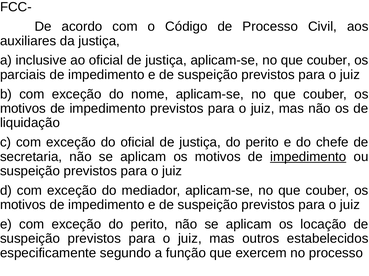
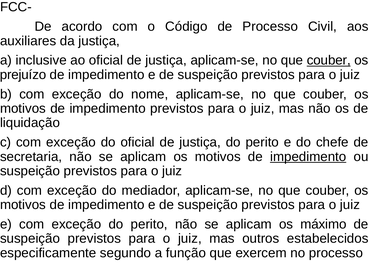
couber at (329, 61) underline: none -> present
parciais: parciais -> prejuízo
locação: locação -> máximo
